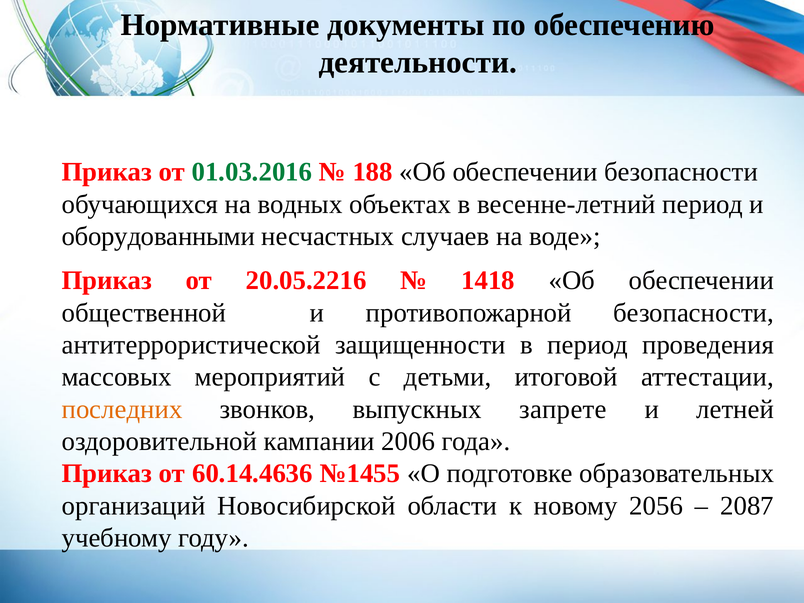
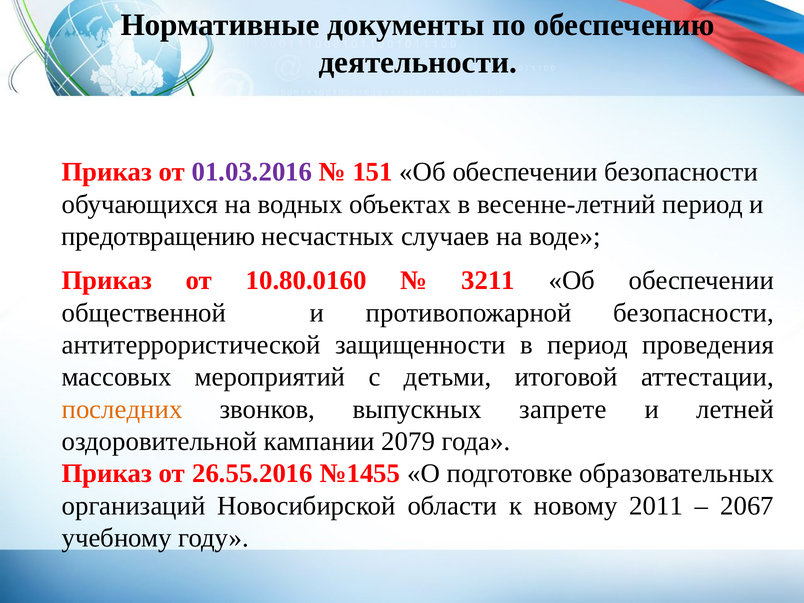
01.03.2016 colour: green -> purple
188: 188 -> 151
оборудованными: оборудованными -> предотвращению
20.05.2216: 20.05.2216 -> 10.80.0160
1418: 1418 -> 3211
2006: 2006 -> 2079
60.14.4636: 60.14.4636 -> 26.55.2016
2056: 2056 -> 2011
2087: 2087 -> 2067
